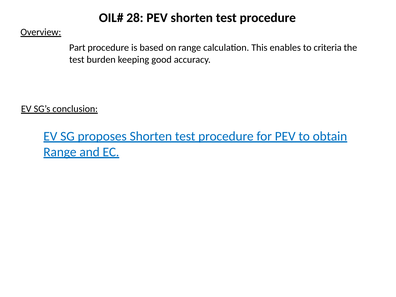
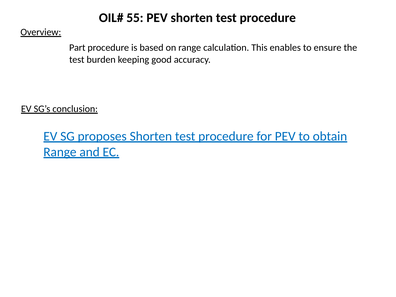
28: 28 -> 55
criteria: criteria -> ensure
